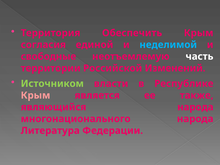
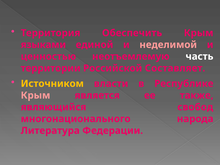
согласия: согласия -> языками
неделимой colour: light blue -> pink
свободные: свободные -> ценностью
Изменений: Изменений -> Составляет
Источником colour: light green -> yellow
являющийся народа: народа -> свобод
